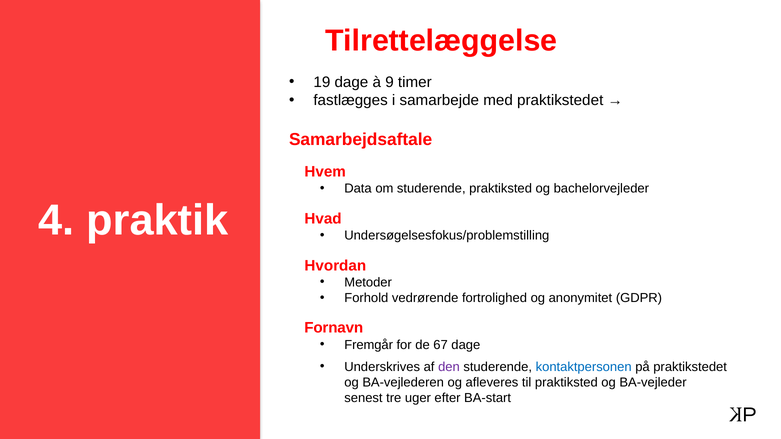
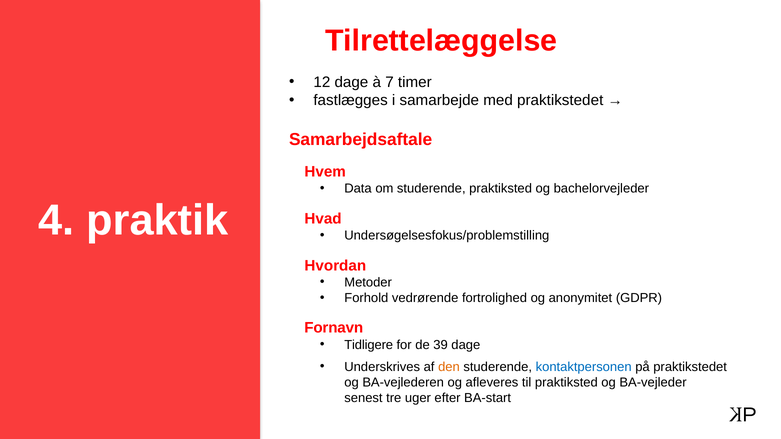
19: 19 -> 12
9: 9 -> 7
Fremgår: Fremgår -> Tidligere
67: 67 -> 39
den colour: purple -> orange
